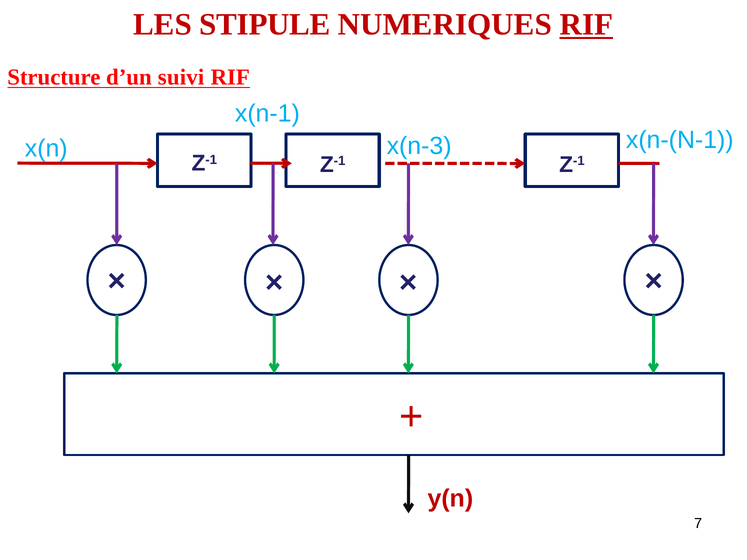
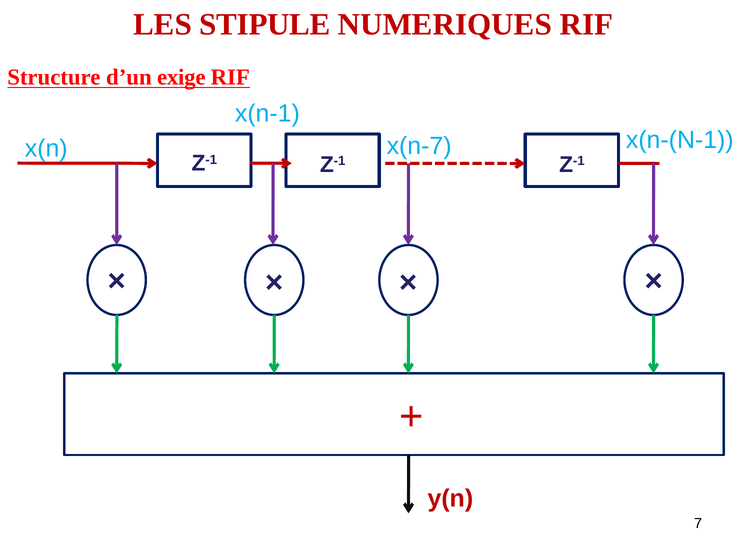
RIF at (586, 24) underline: present -> none
suivi: suivi -> exige
x(n-3: x(n-3 -> x(n-7
